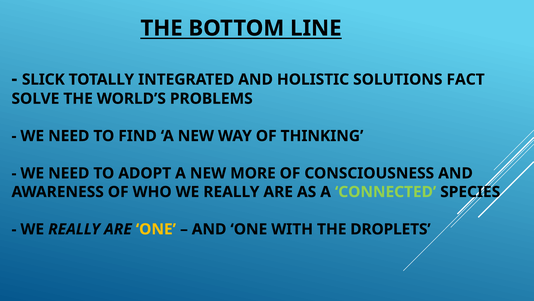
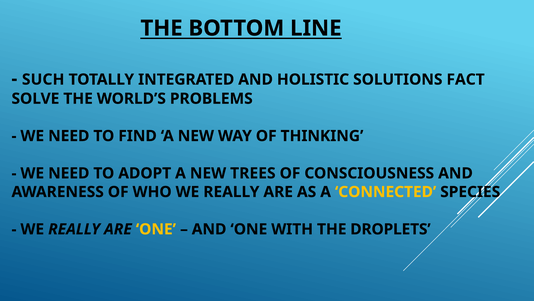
SLICK: SLICK -> SUCH
MORE: MORE -> TREES
CONNECTED colour: light green -> yellow
